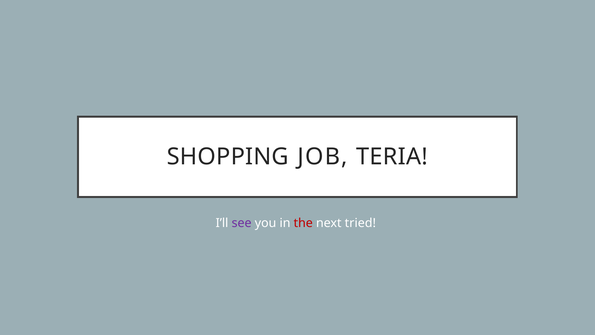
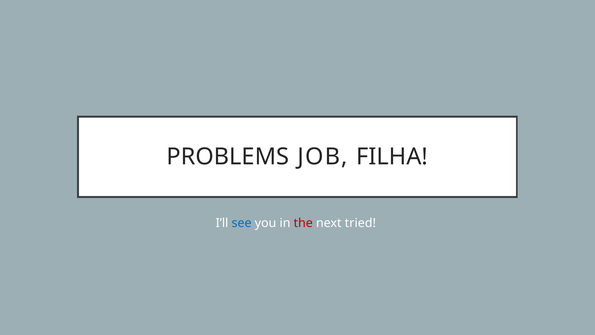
SHOPPING: SHOPPING -> PROBLEMS
TERIA: TERIA -> FILHA
see colour: purple -> blue
